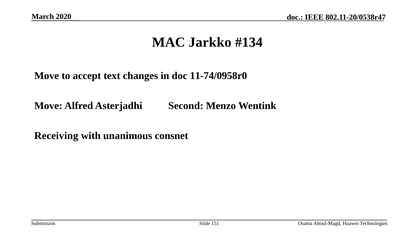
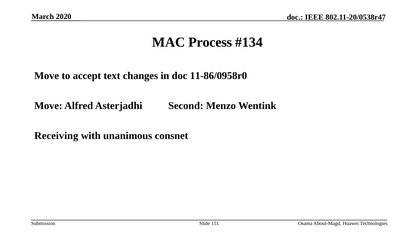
Jarkko: Jarkko -> Process
11-74/0958r0: 11-74/0958r0 -> 11-86/0958r0
